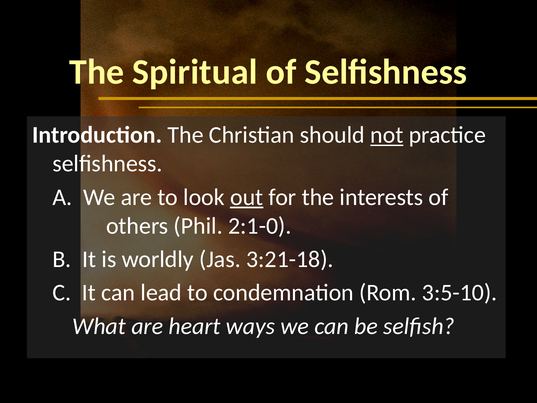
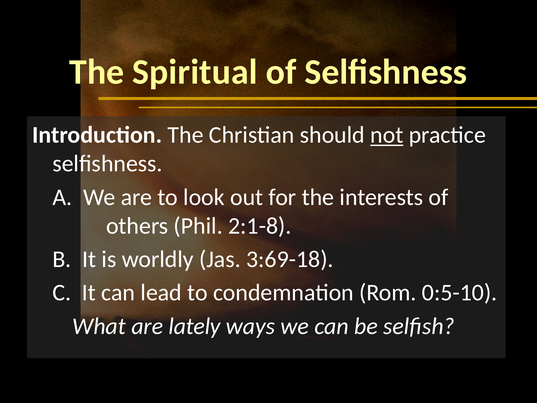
out underline: present -> none
2:1-0: 2:1-0 -> 2:1-8
3:21-18: 3:21-18 -> 3:69-18
3:5-10: 3:5-10 -> 0:5-10
heart: heart -> lately
